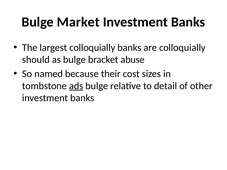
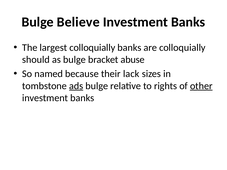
Market: Market -> Believe
cost: cost -> lack
detail: detail -> rights
other underline: none -> present
